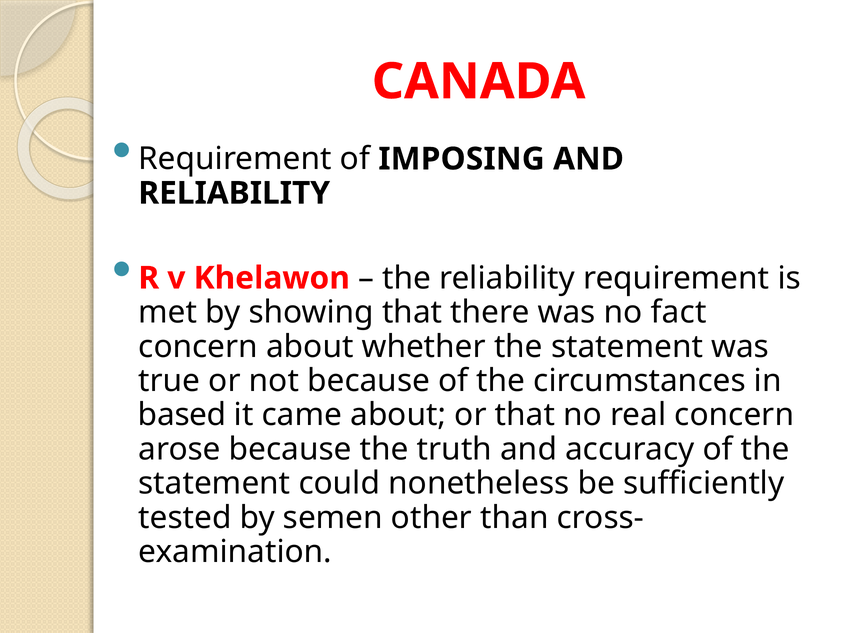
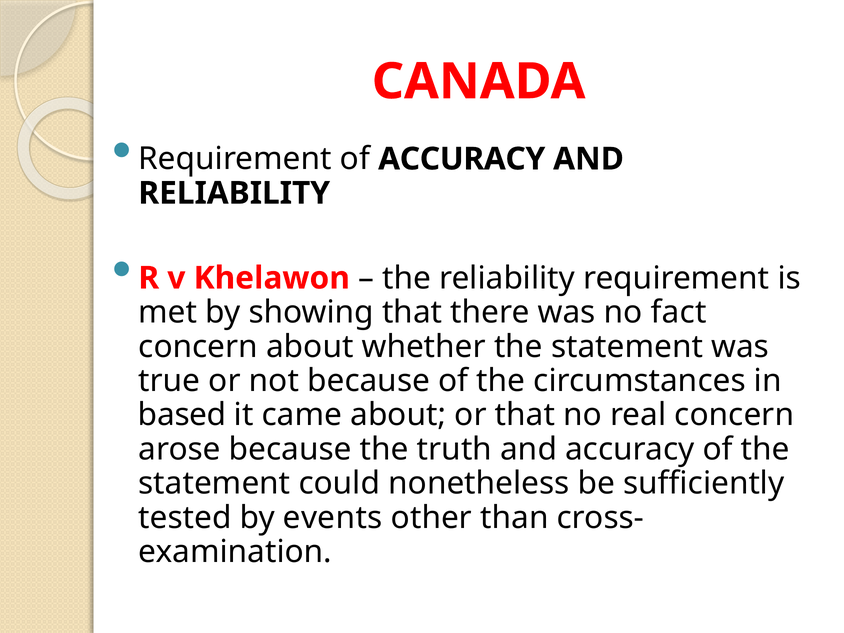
of IMPOSING: IMPOSING -> ACCURACY
semen: semen -> events
